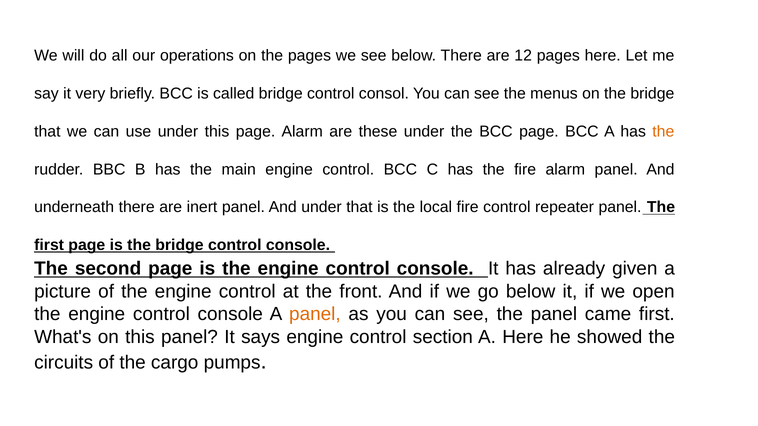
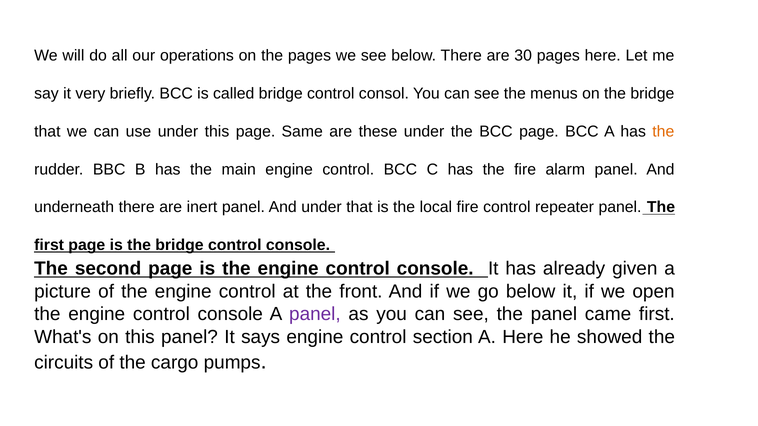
12: 12 -> 30
page Alarm: Alarm -> Same
panel at (315, 314) colour: orange -> purple
